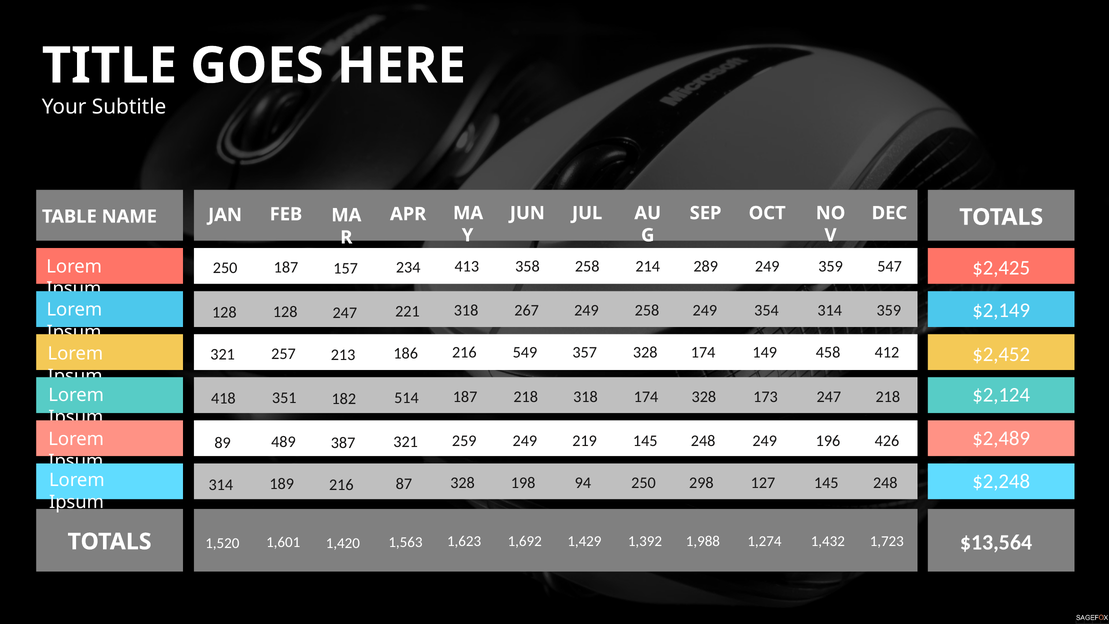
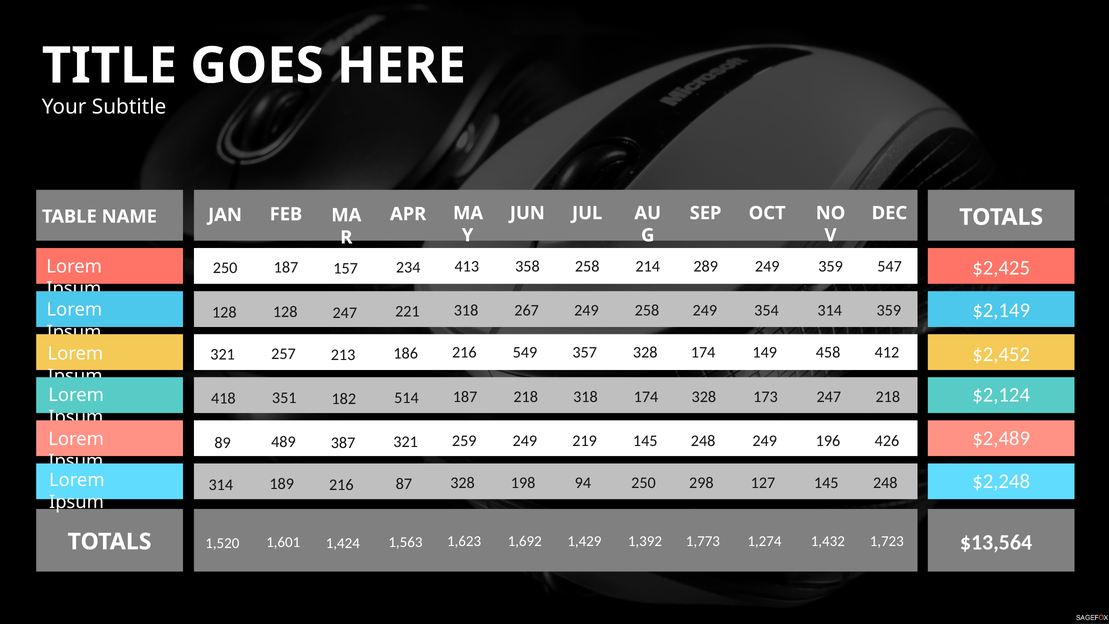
1,988: 1,988 -> 1,773
1,420: 1,420 -> 1,424
